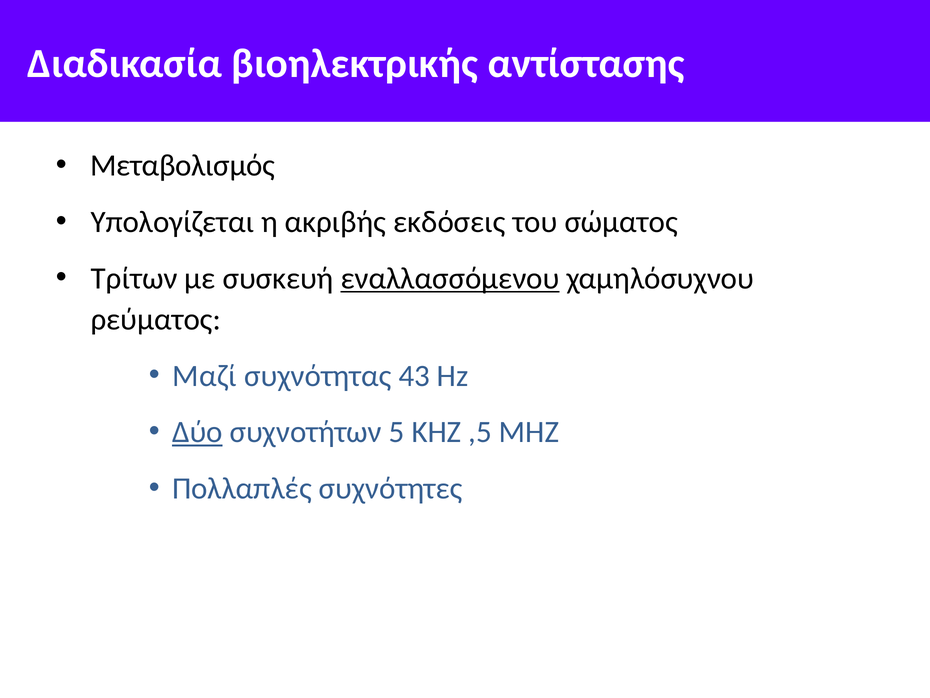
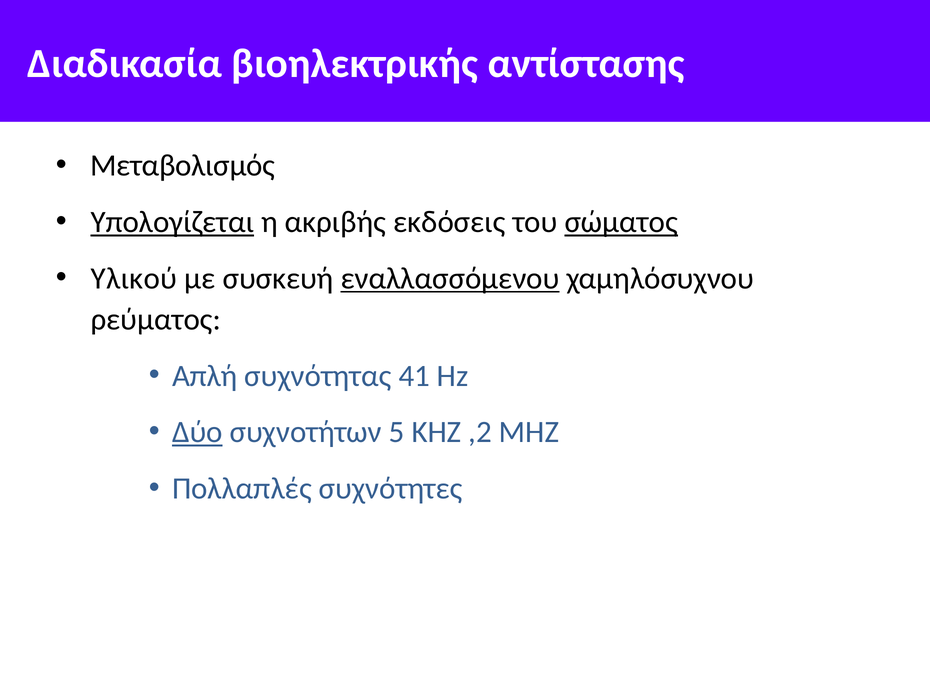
Υπολογίζεται underline: none -> present
σώματος underline: none -> present
Τρίτων: Τρίτων -> Υλικού
Μαζί: Μαζί -> Απλή
43: 43 -> 41
,5: ,5 -> ,2
